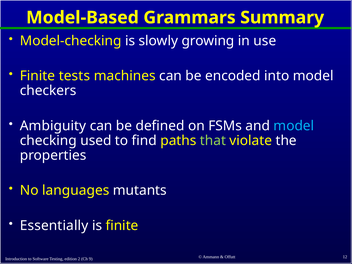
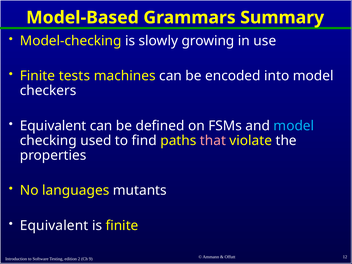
Ambiguity at (53, 126): Ambiguity -> Equivalent
that colour: light green -> pink
Essentially at (54, 226): Essentially -> Equivalent
